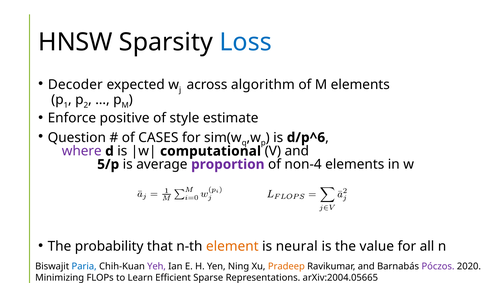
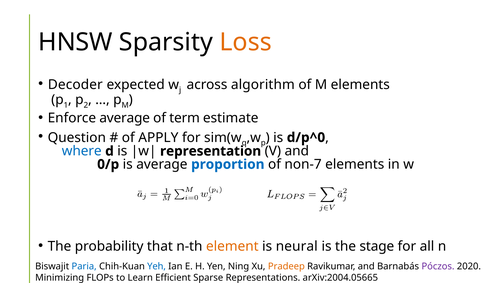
Loss colour: blue -> orange
Enforce positive: positive -> average
style: style -> term
CASES: CASES -> APPLY
d/p^6: d/p^6 -> d/p^0
where colour: purple -> blue
computational: computational -> representation
5/p: 5/p -> 0/p
proportion colour: purple -> blue
non-4: non-4 -> non-7
value: value -> stage
Yeh colour: purple -> blue
